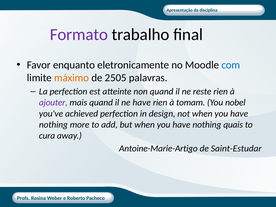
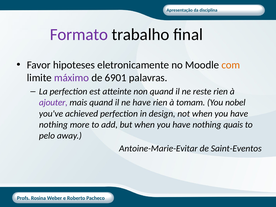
enquanto: enquanto -> hipoteses
com colour: blue -> orange
máximo colour: orange -> purple
2505: 2505 -> 6901
cura: cura -> pelo
Antoine-Marie-Artigo: Antoine-Marie-Artigo -> Antoine-Marie-Evitar
Saint-Estudar: Saint-Estudar -> Saint-Eventos
